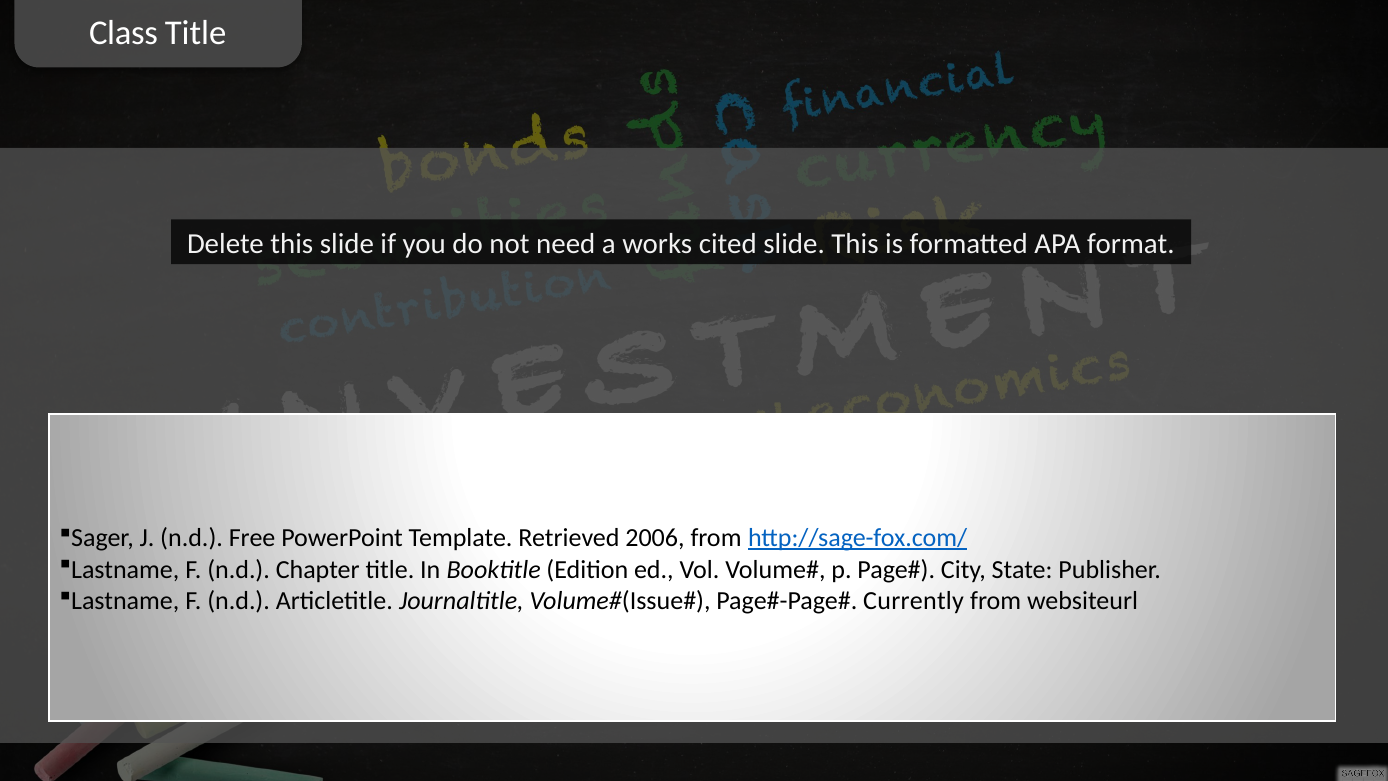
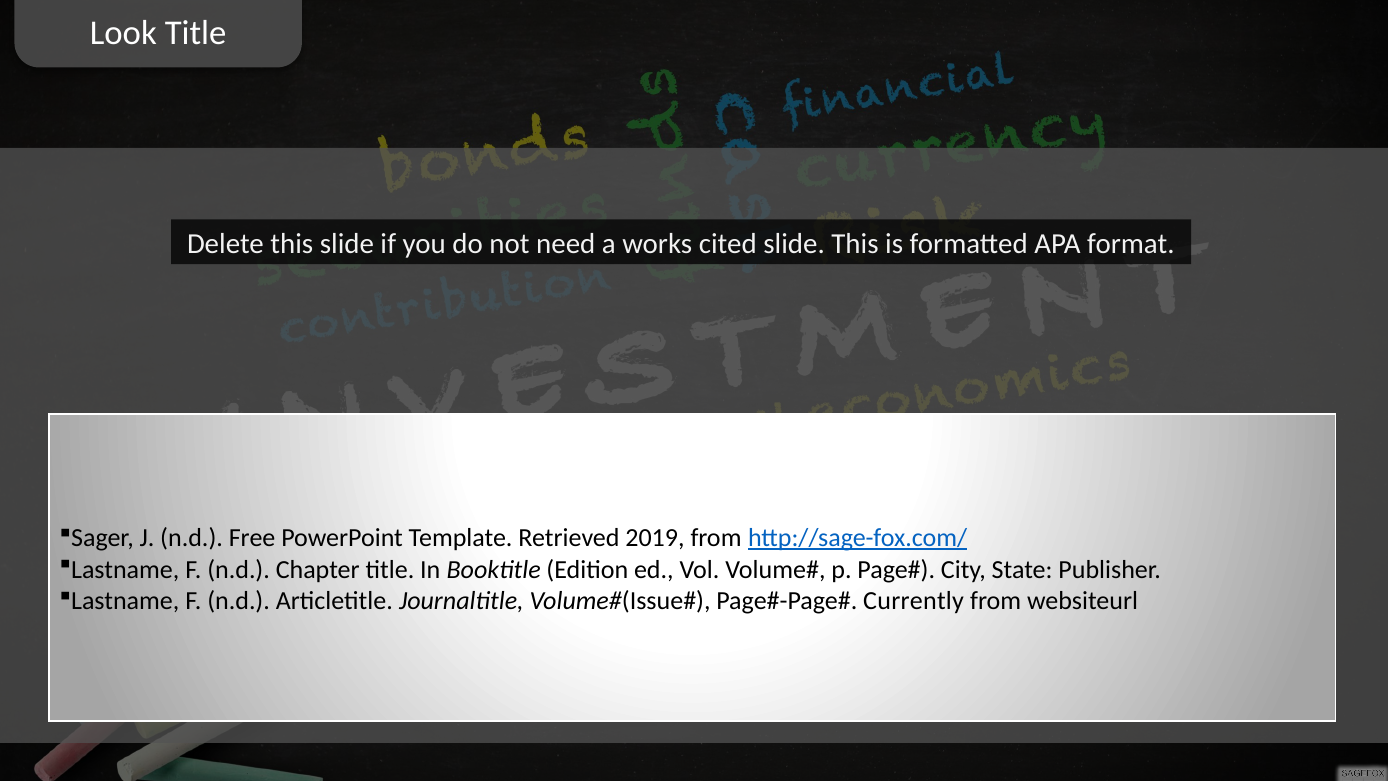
Class: Class -> Look
2006: 2006 -> 2019
